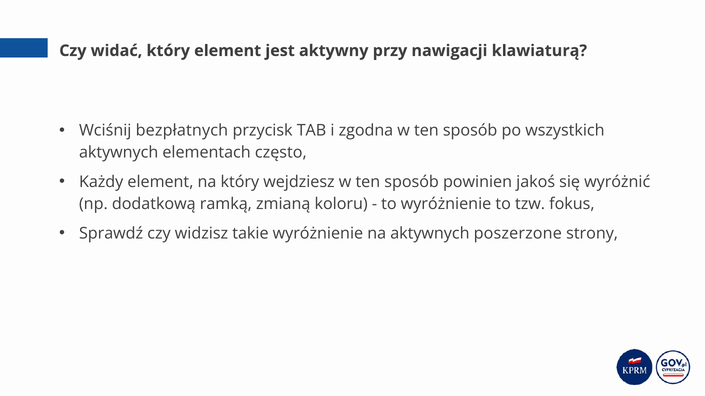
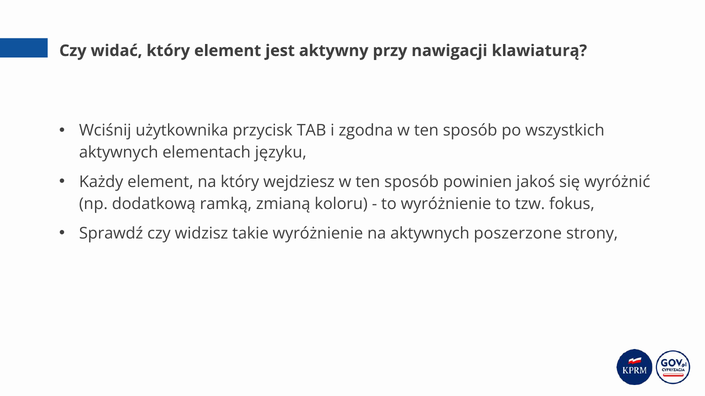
bezpłatnych: bezpłatnych -> użytkownika
często: często -> języku
